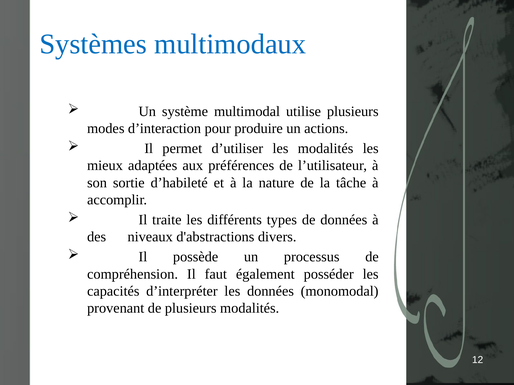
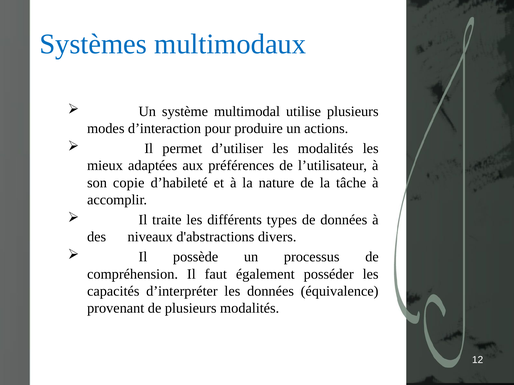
sortie: sortie -> copie
monomodal: monomodal -> équivalence
